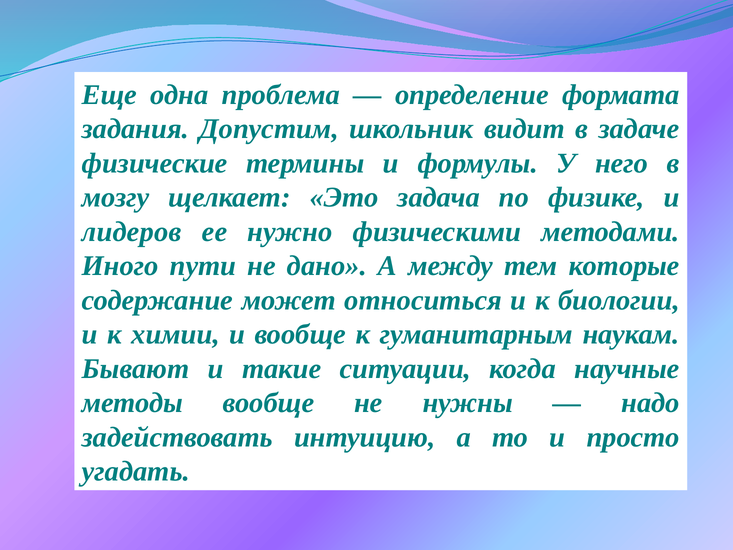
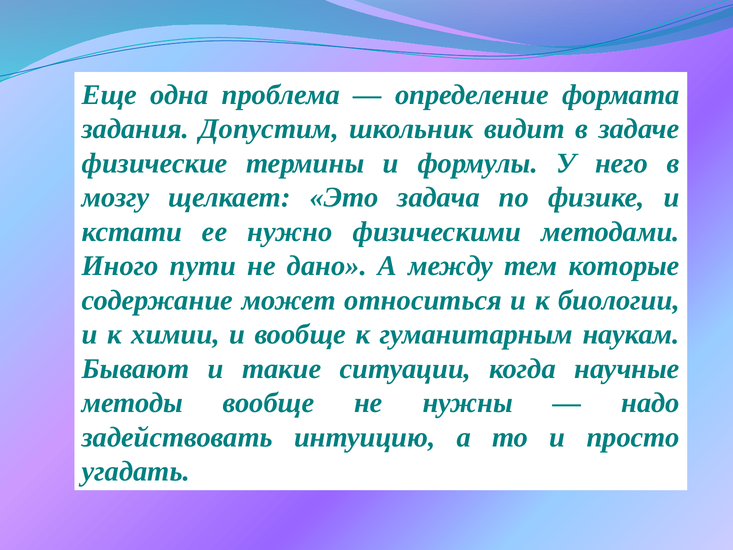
лидеров: лидеров -> кстати
